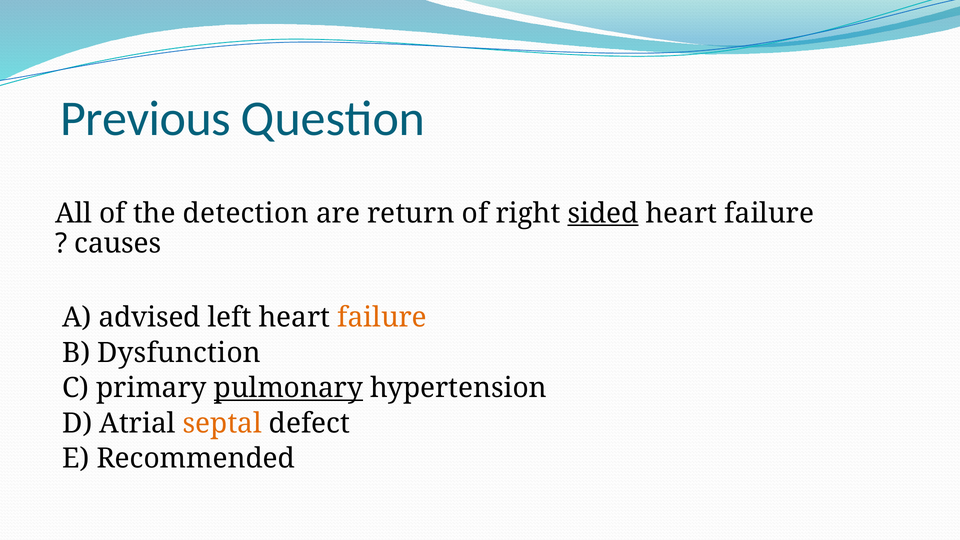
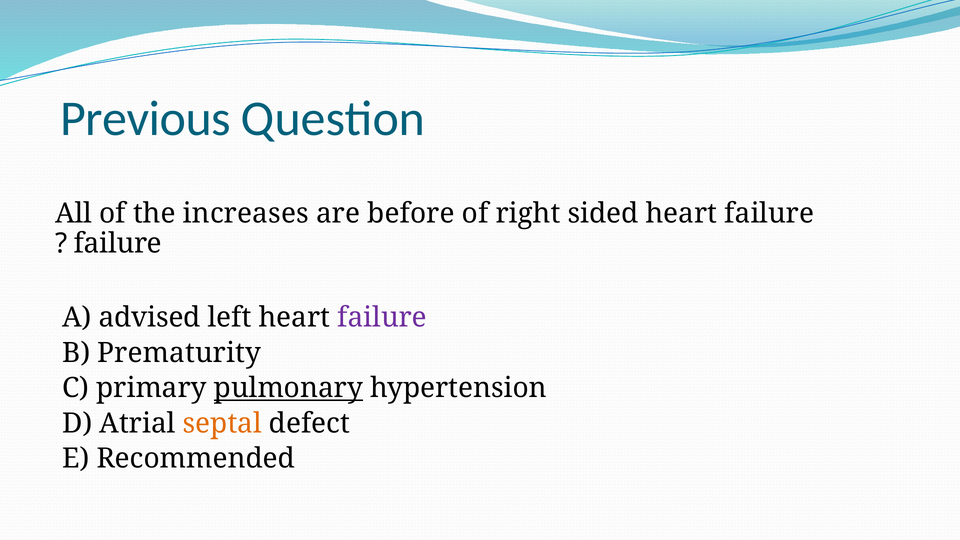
detection: detection -> increases
return: return -> before
sided underline: present -> none
causes at (118, 244): causes -> failure
failure at (382, 318) colour: orange -> purple
Dysfunction: Dysfunction -> Prematurity
